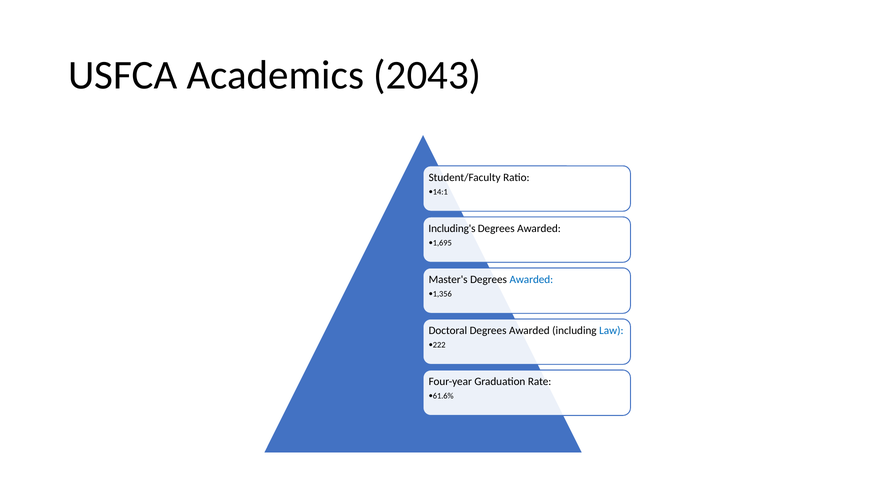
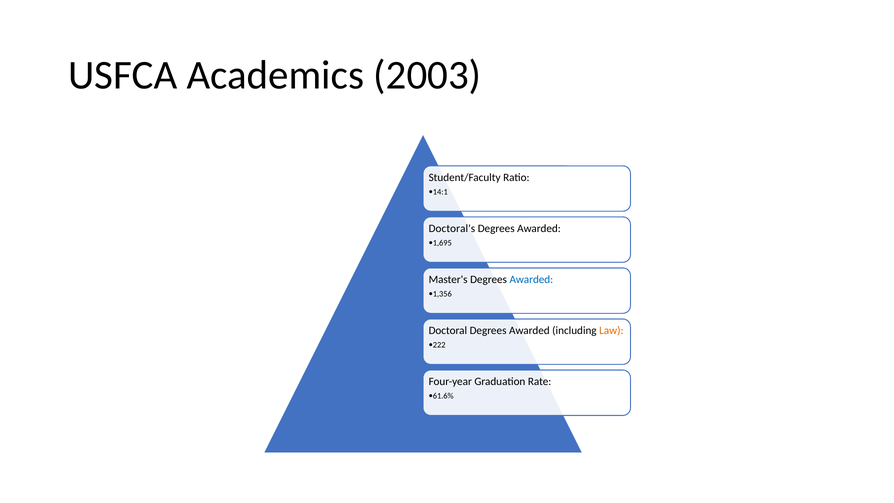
2043: 2043 -> 2003
Including's: Including's -> Doctoral's
Law colour: blue -> orange
